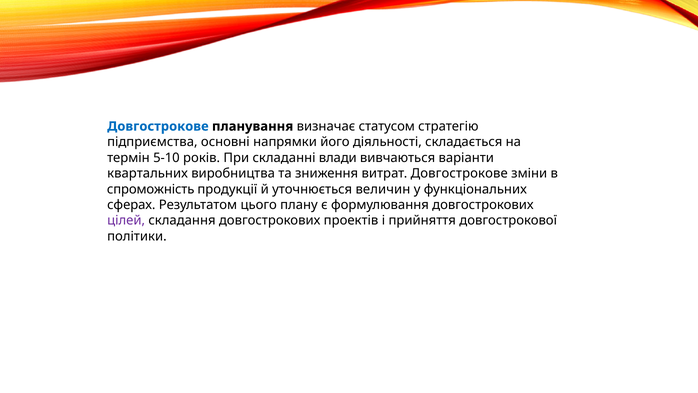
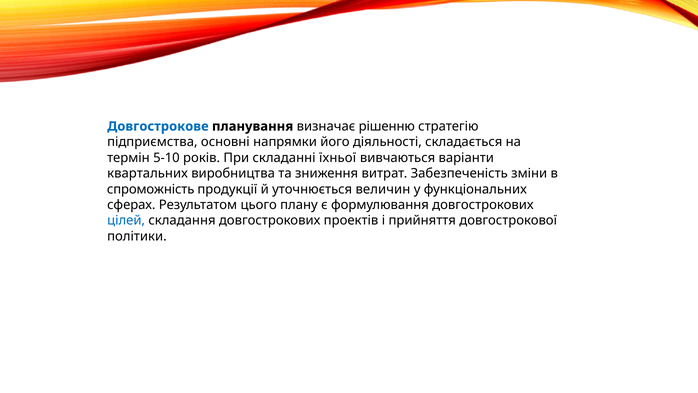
статусом: статусом -> рішенню
влади: влади -> їхньої
витрат Довгострокове: Довгострокове -> Забезпеченість
цілей colour: purple -> blue
